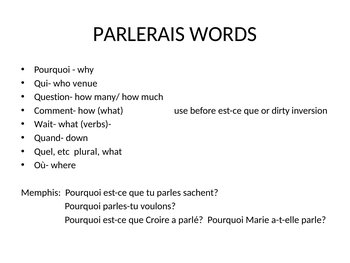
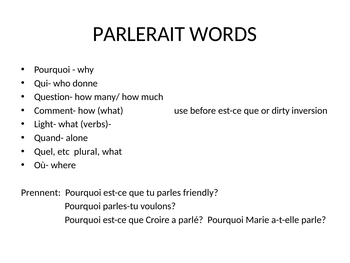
PARLERAIS: PARLERAIS -> PARLERAIT
venue: venue -> donne
Wait-: Wait- -> Light-
down: down -> alone
Memphis: Memphis -> Prennent
sachent: sachent -> friendly
